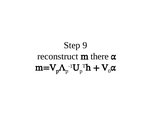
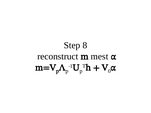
9: 9 -> 8
there: there -> mest
